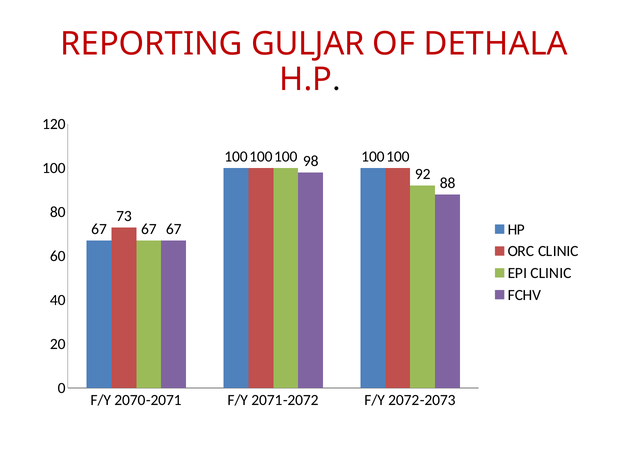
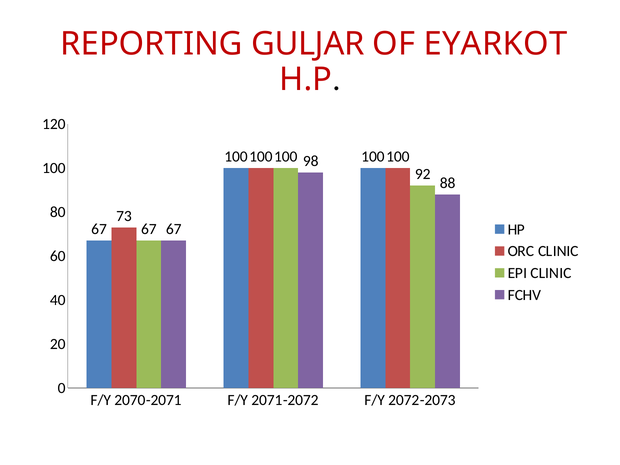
DETHALA: DETHALA -> EYARKOT
